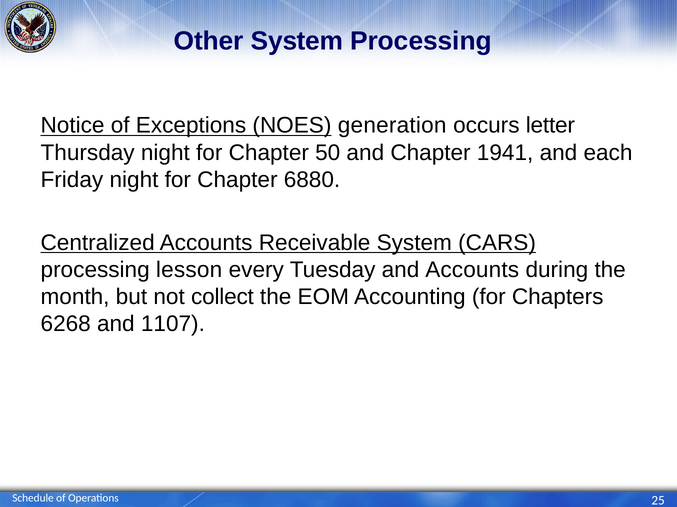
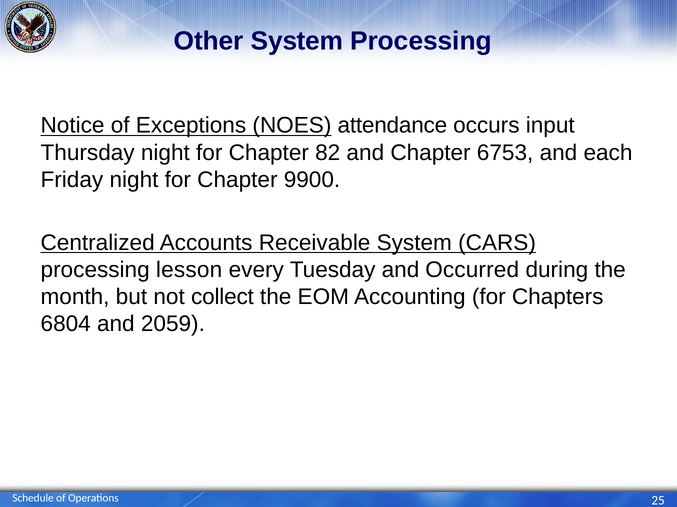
generation: generation -> attendance
letter: letter -> input
50: 50 -> 82
1941: 1941 -> 6753
6880: 6880 -> 9900
and Accounts: Accounts -> Occurred
6268: 6268 -> 6804
1107: 1107 -> 2059
